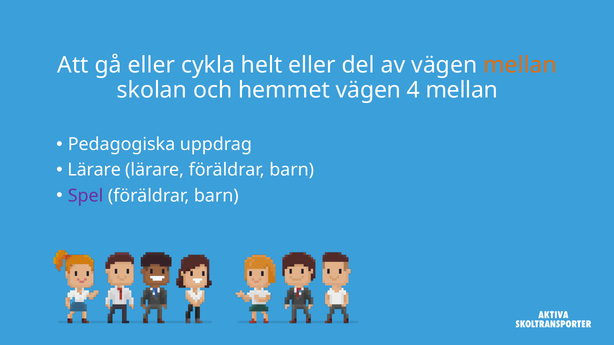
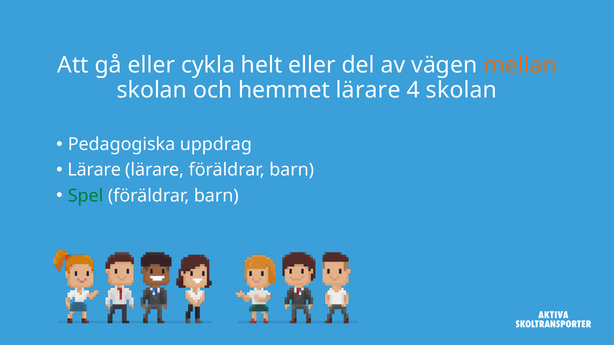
hemmet vägen: vägen -> lärare
4 mellan: mellan -> skolan
Spel colour: purple -> green
